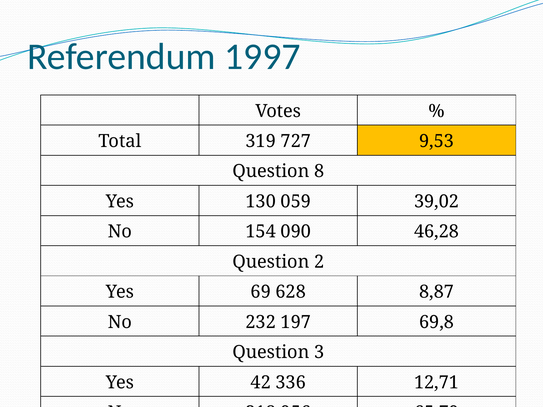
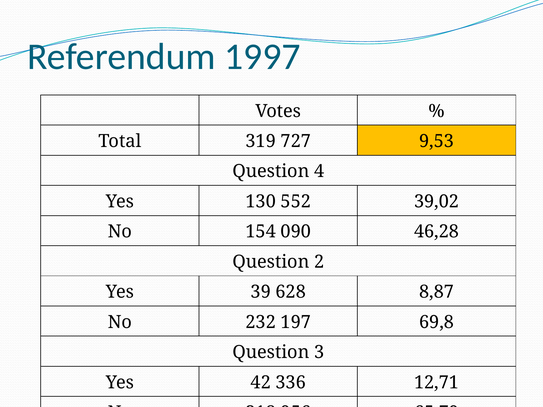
8: 8 -> 4
059: 059 -> 552
69: 69 -> 39
